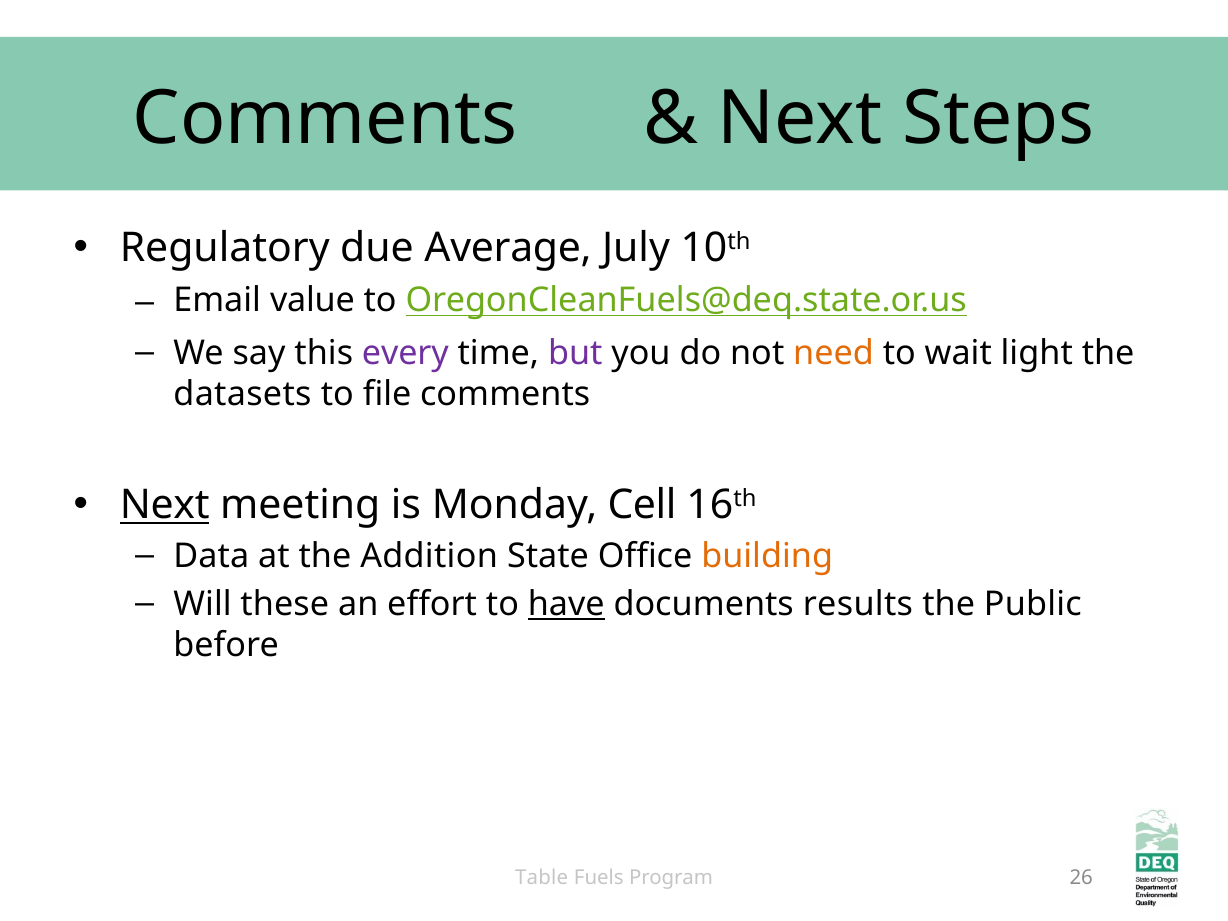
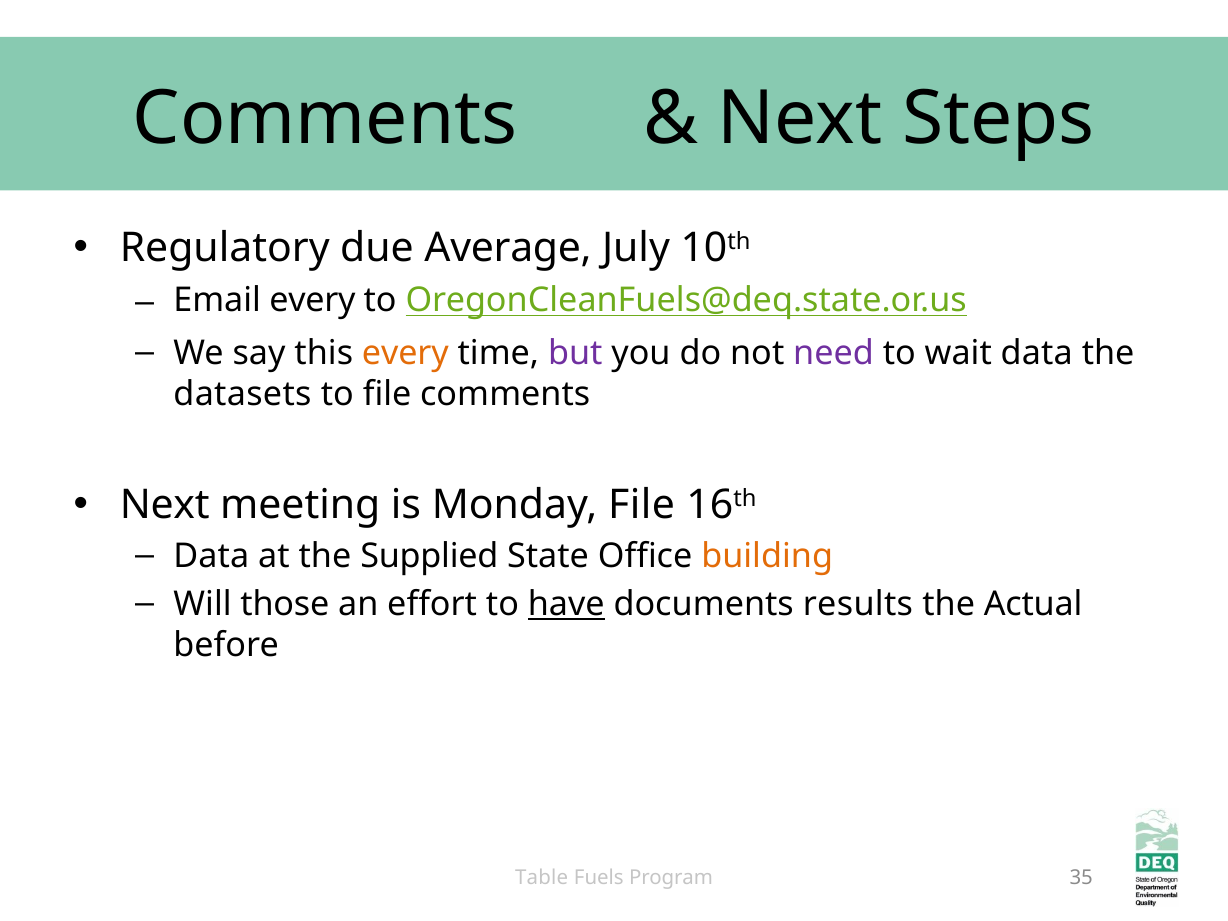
Email value: value -> every
every at (405, 353) colour: purple -> orange
need colour: orange -> purple
wait light: light -> data
Next at (165, 505) underline: present -> none
Monday Cell: Cell -> File
Addition: Addition -> Supplied
these: these -> those
Public: Public -> Actual
26: 26 -> 35
